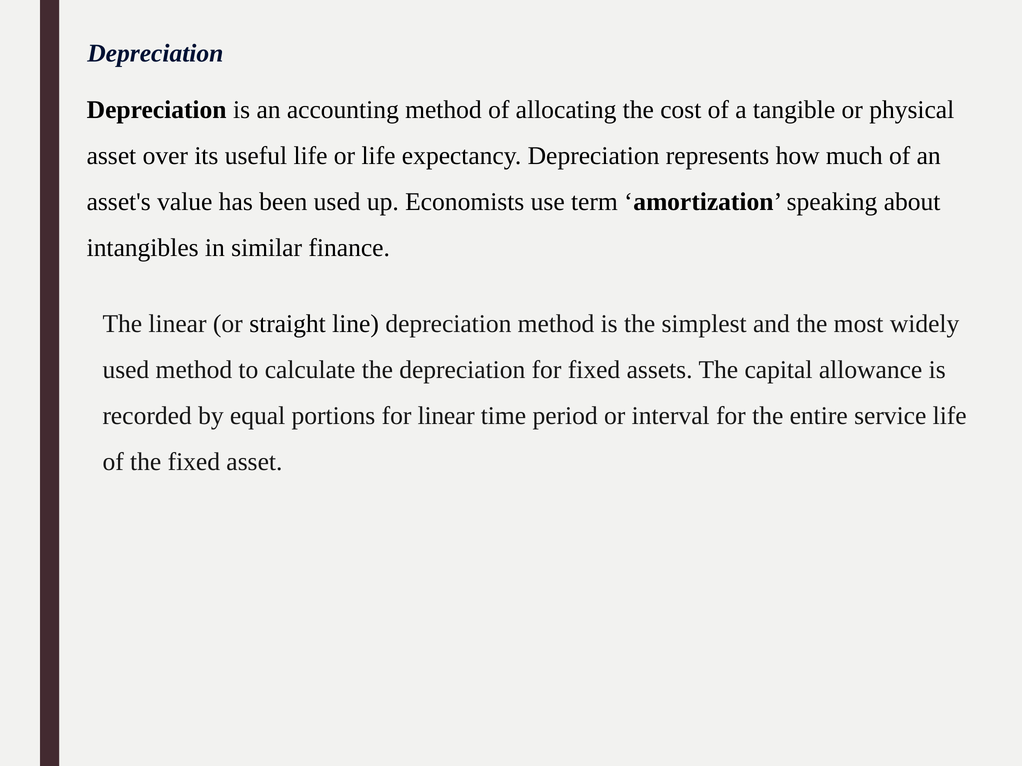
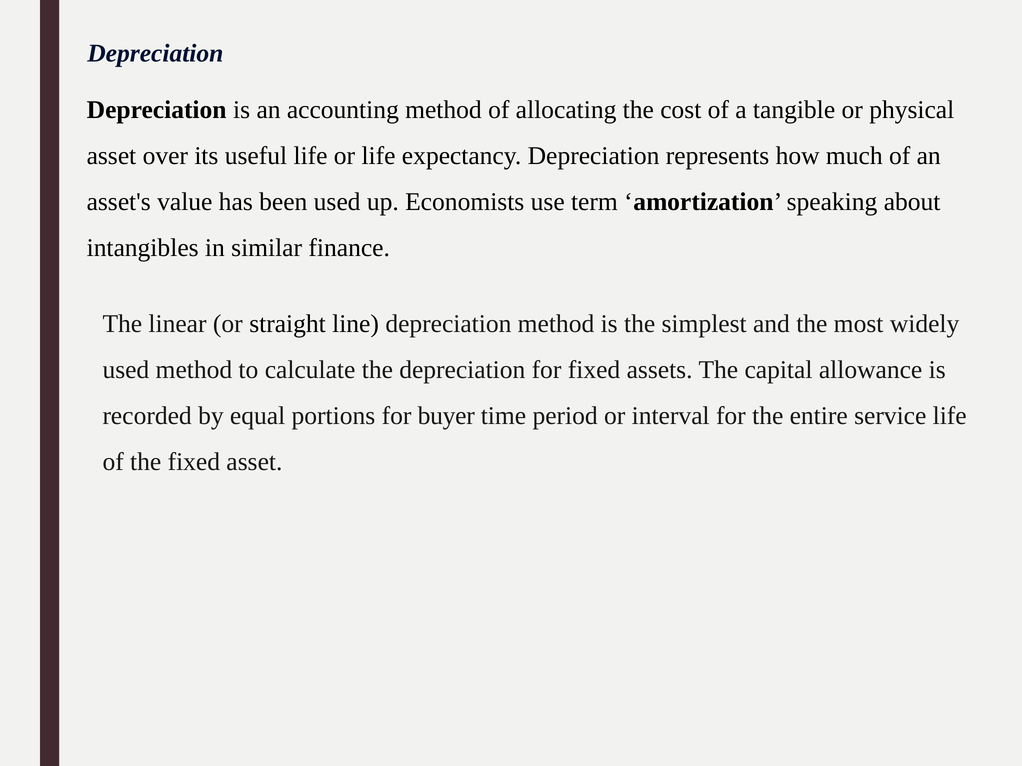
for linear: linear -> buyer
